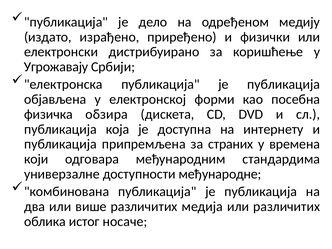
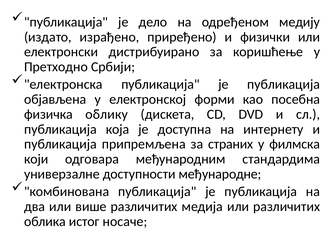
Угрожавају: Угрожавају -> Претходно
обзира: обзира -> облику
времена: времена -> филмска
